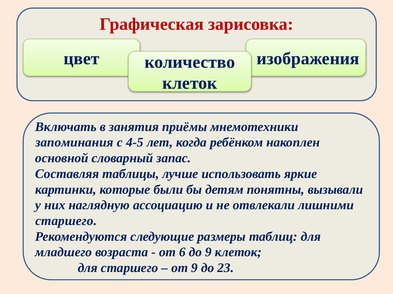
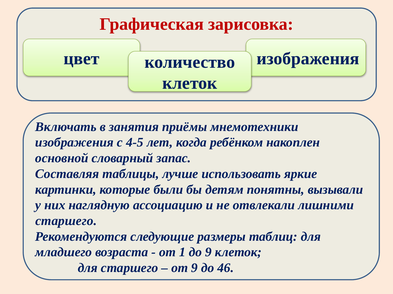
запоминания at (74, 143): запоминания -> изображения
6: 6 -> 1
23: 23 -> 46
